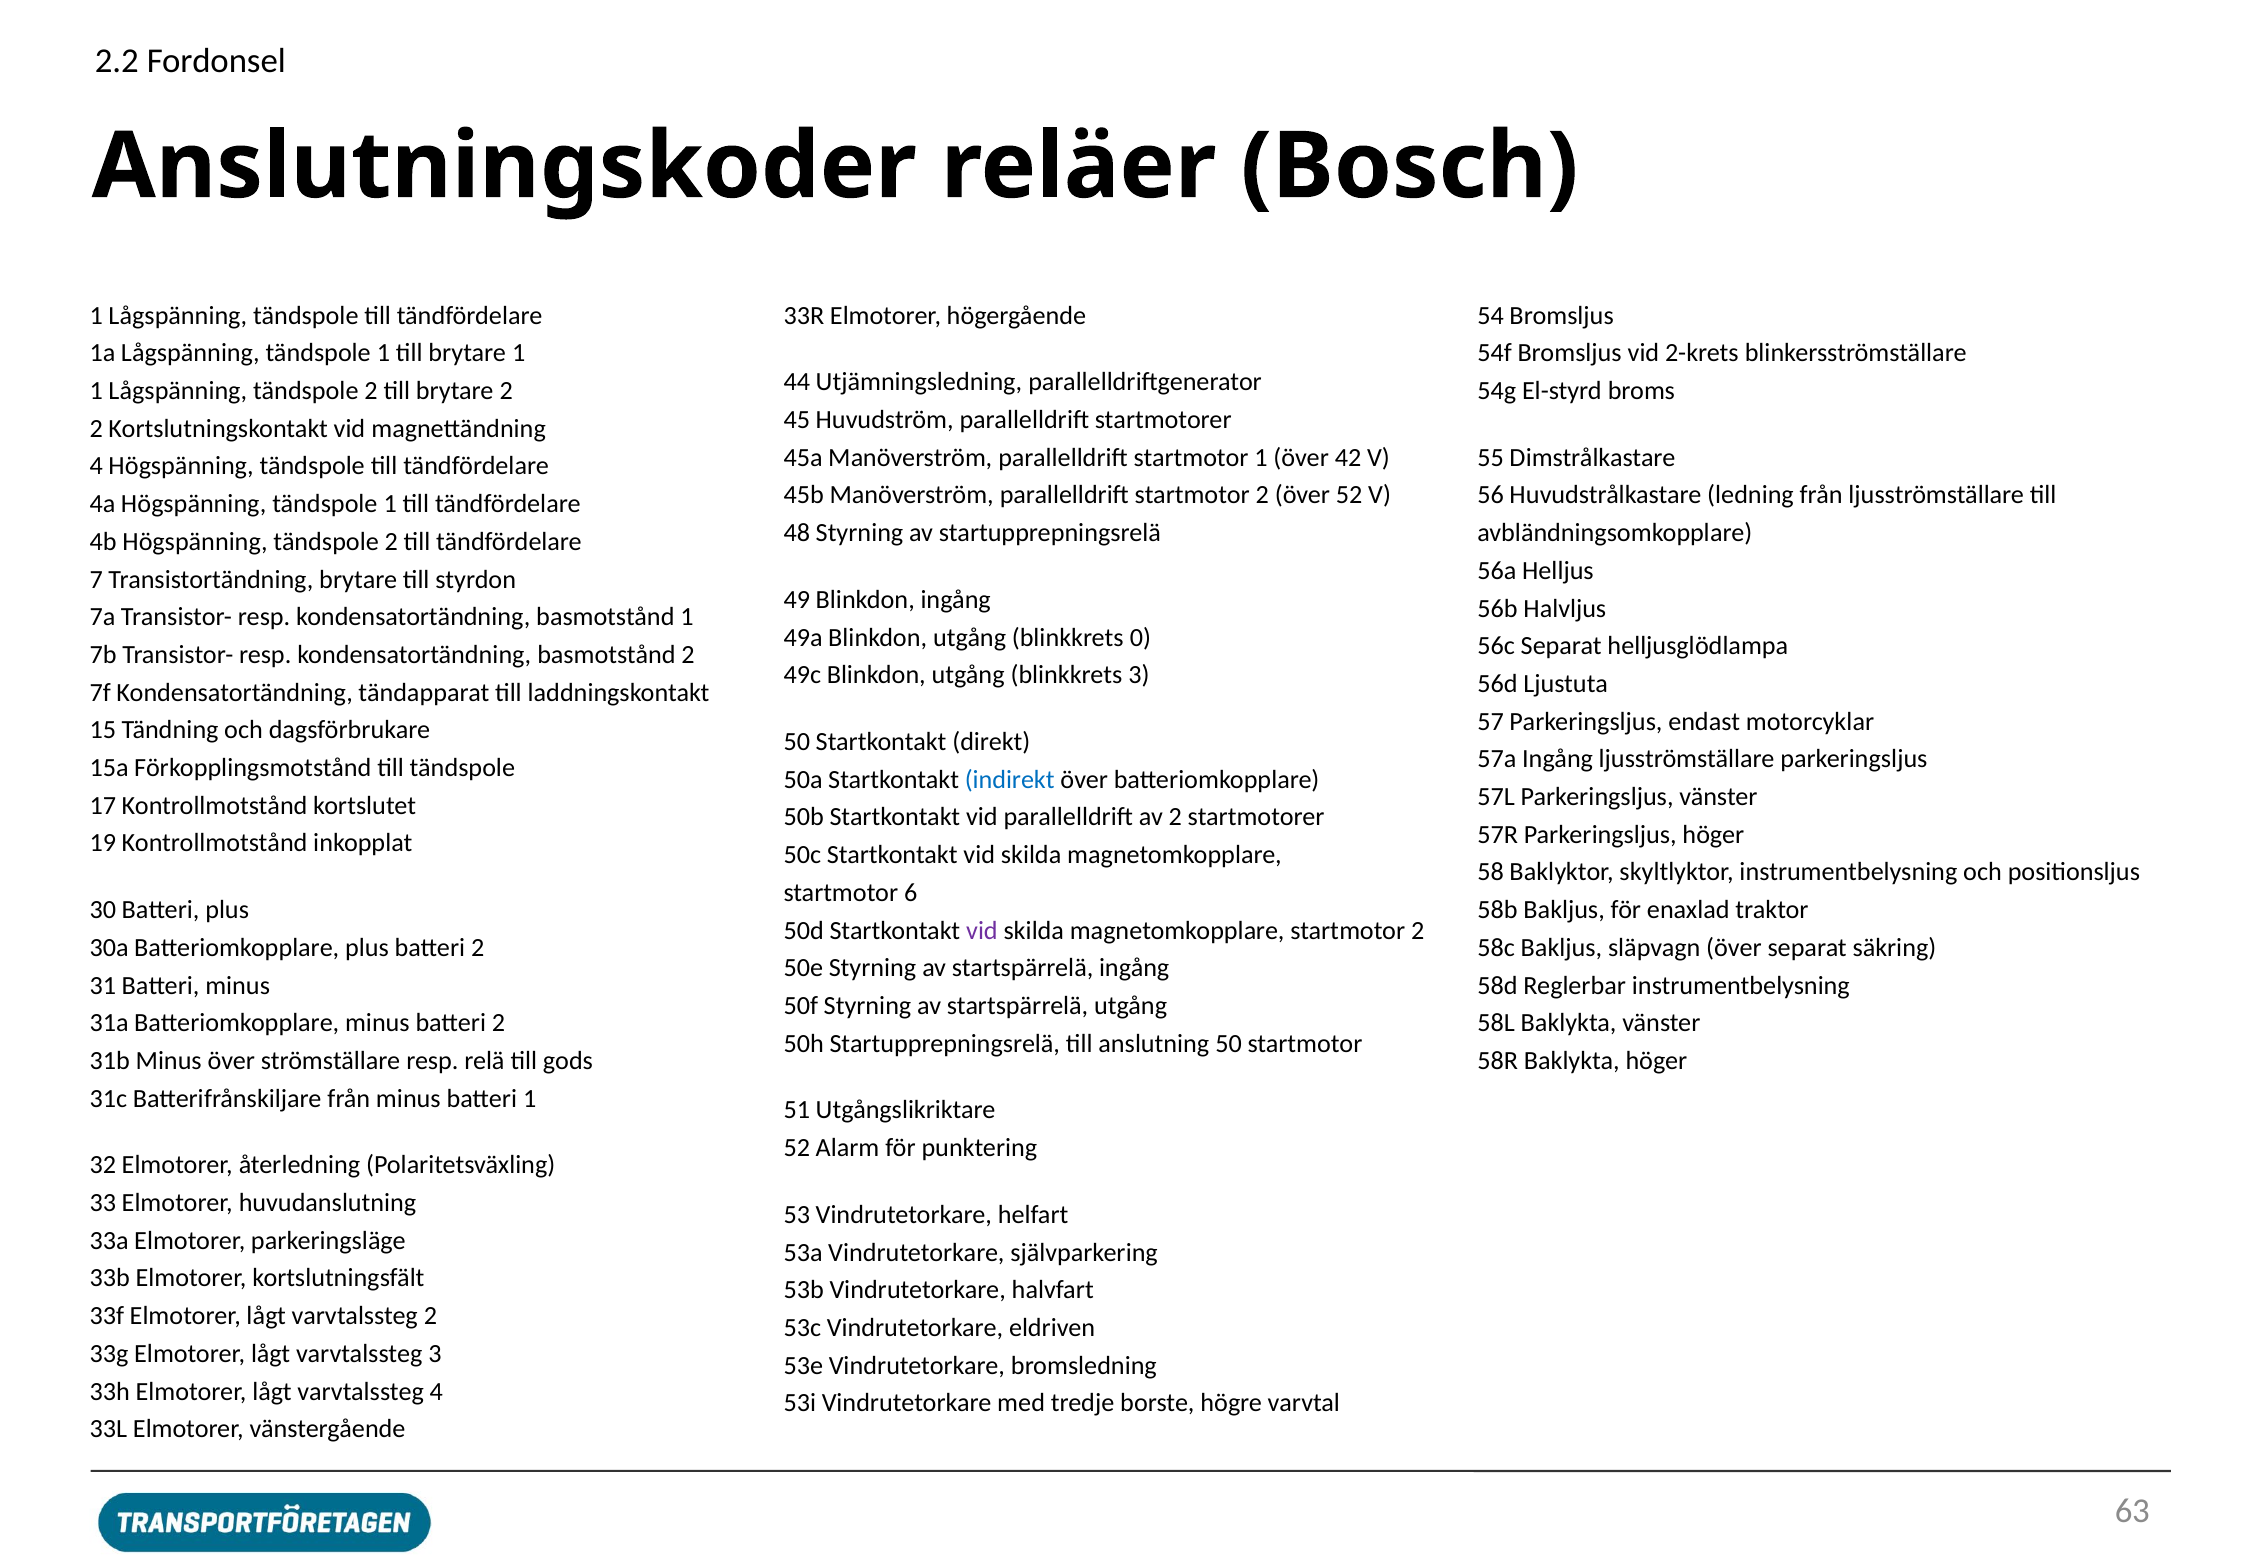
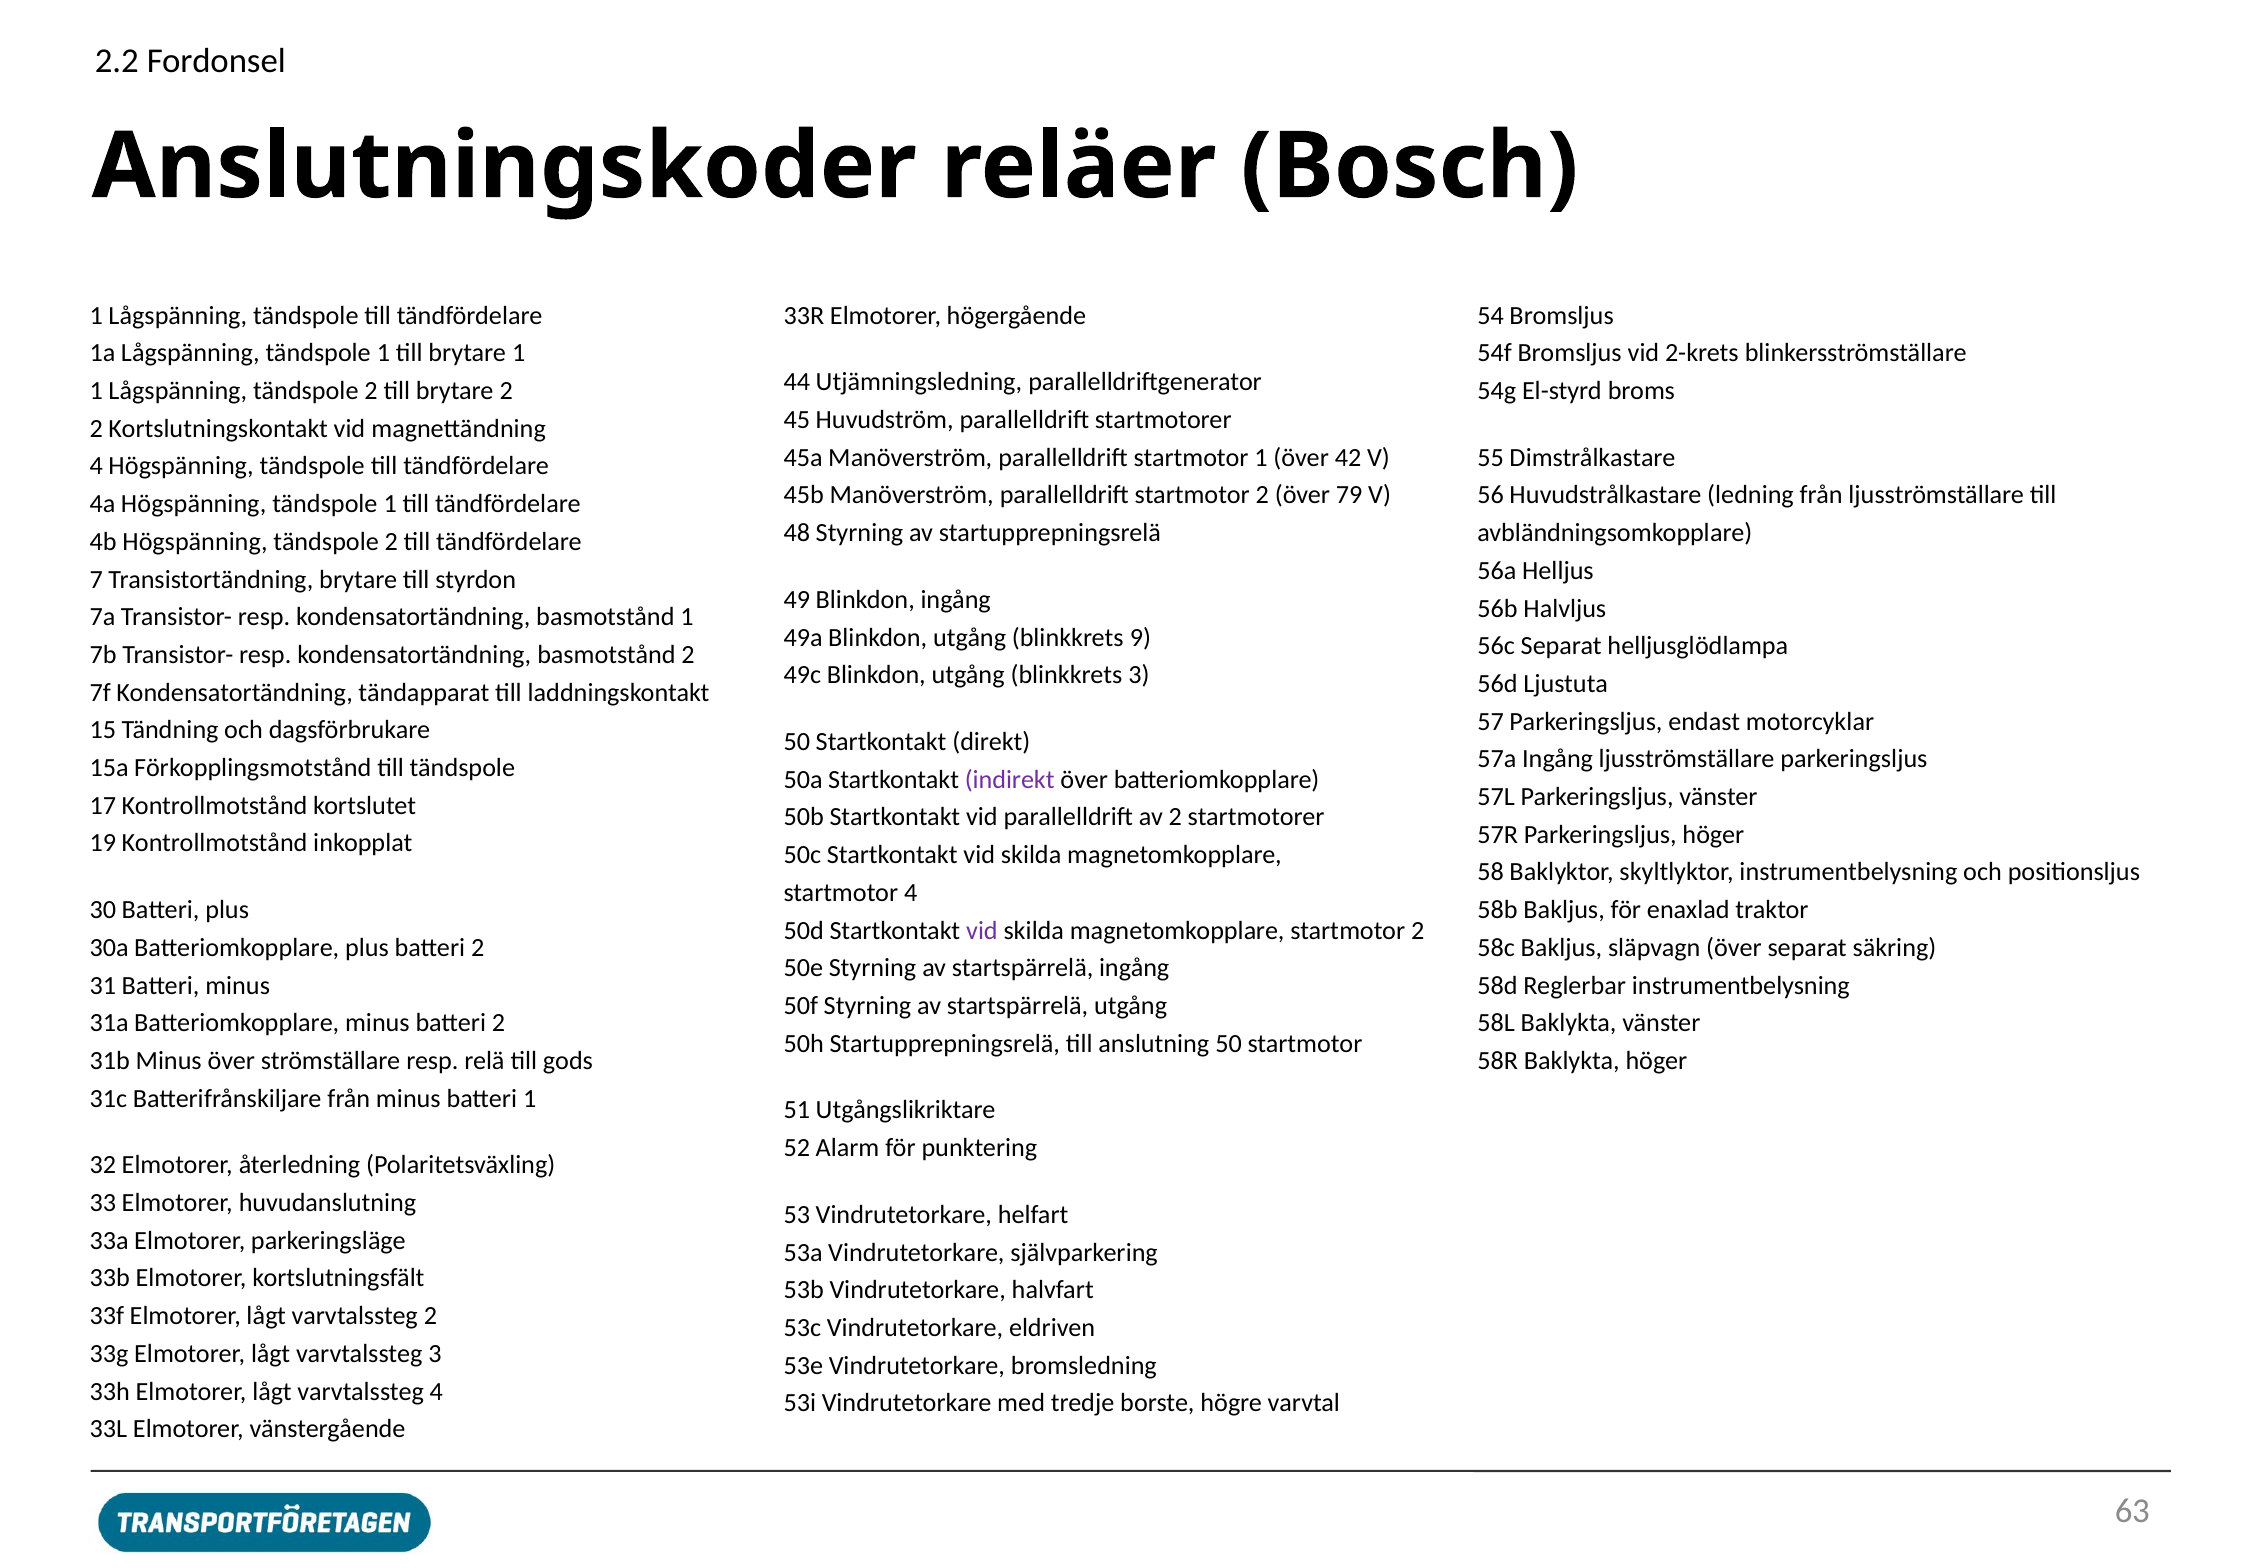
över 52: 52 -> 79
0: 0 -> 9
indirekt colour: blue -> purple
startmotor 6: 6 -> 4
